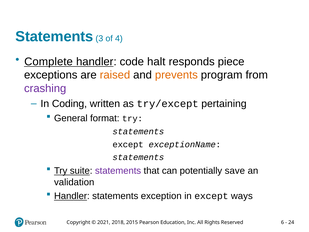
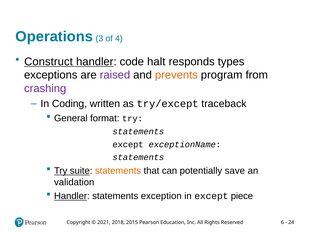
Statements at (54, 37): Statements -> Operations
Complete: Complete -> Construct
piece: piece -> types
raised colour: orange -> purple
pertaining: pertaining -> traceback
statements at (118, 171) colour: purple -> orange
ways: ways -> piece
